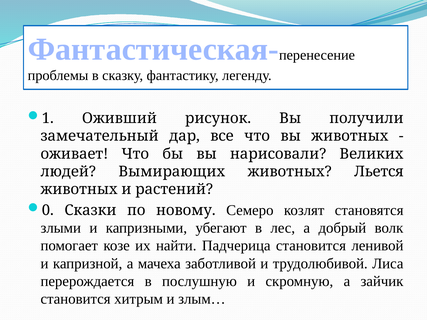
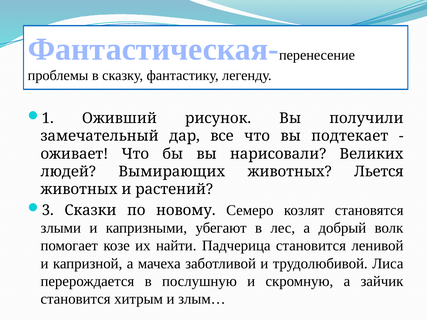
вы животных: животных -> подтекает
0: 0 -> 3
